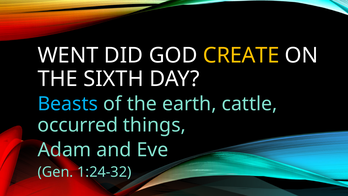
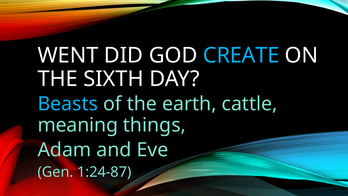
CREATE colour: yellow -> light blue
occurred: occurred -> meaning
1:24-32: 1:24-32 -> 1:24-87
